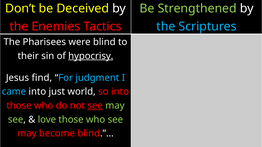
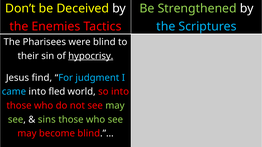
just: just -> fled
see at (95, 106) underline: present -> none
love: love -> sins
